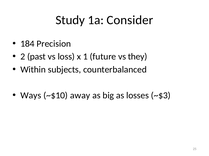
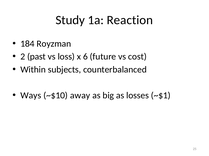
Consider: Consider -> Reaction
Precision: Precision -> Royzman
1: 1 -> 6
they: they -> cost
~$3: ~$3 -> ~$1
